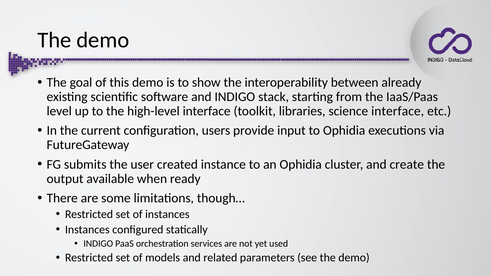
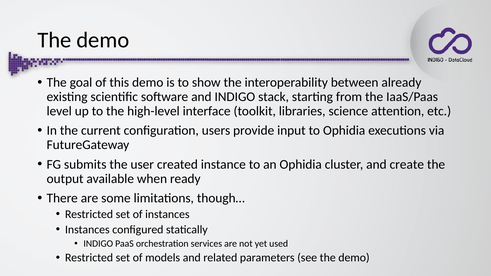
science interface: interface -> attention
